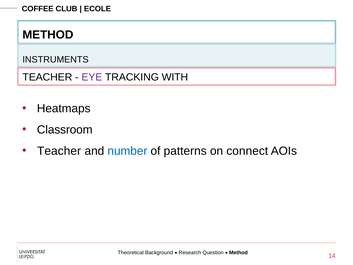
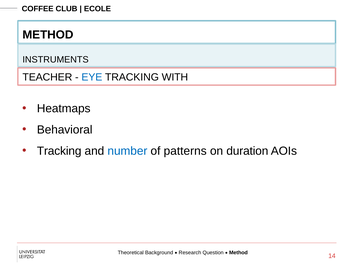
EYE colour: purple -> blue
Classroom: Classroom -> Behavioral
Teacher at (59, 151): Teacher -> Tracking
connect: connect -> duration
